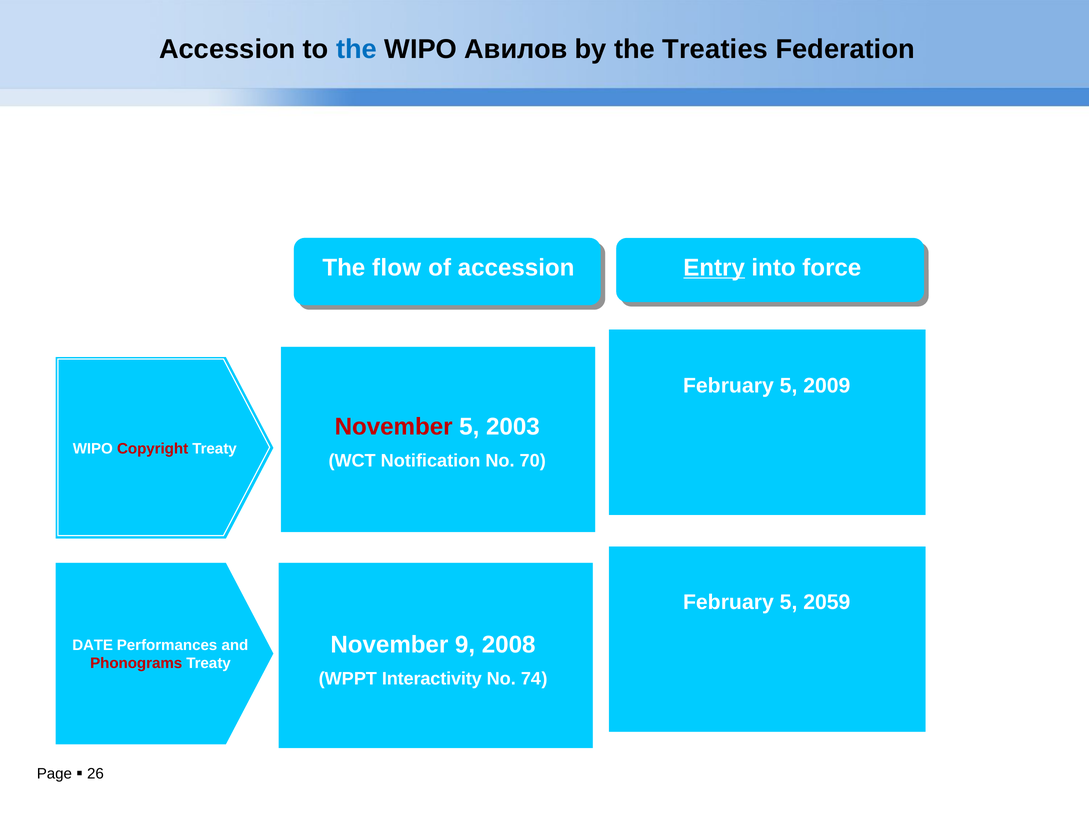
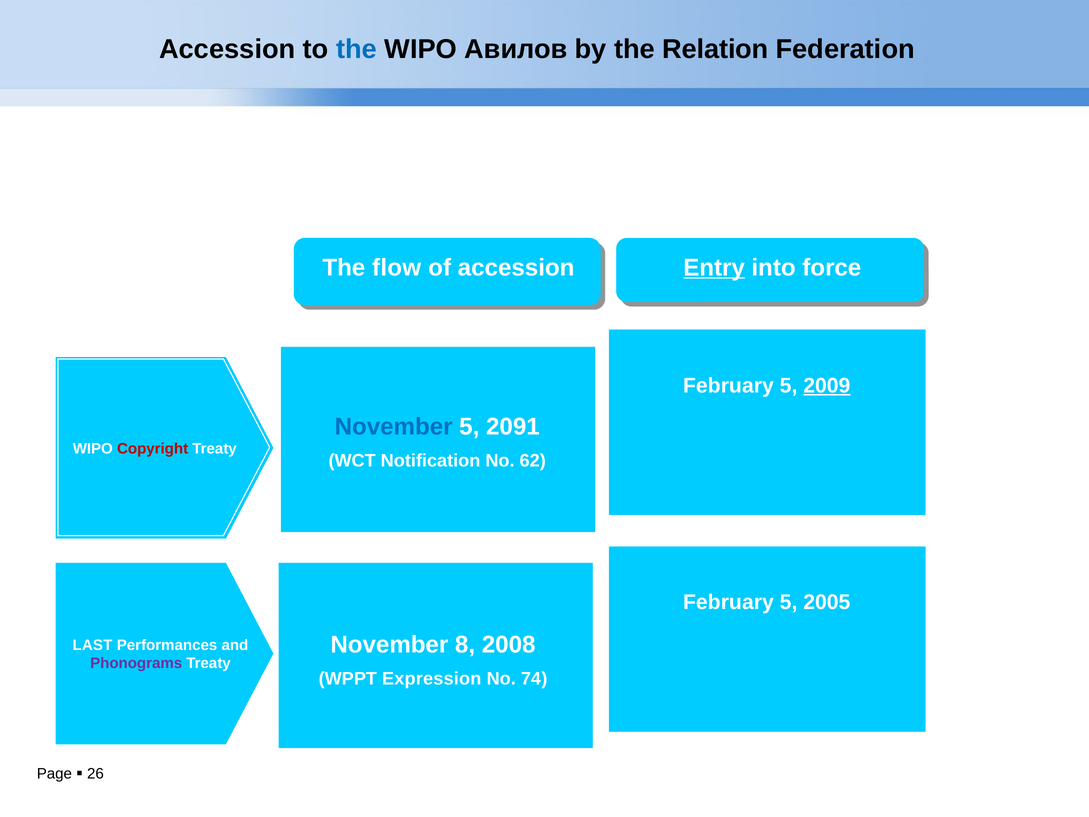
Treaties: Treaties -> Relation
2009 underline: none -> present
November at (394, 427) colour: red -> blue
2003: 2003 -> 2091
70: 70 -> 62
2059: 2059 -> 2005
9: 9 -> 8
DATE: DATE -> LAST
Phonograms colour: red -> purple
Interactivity: Interactivity -> Expression
